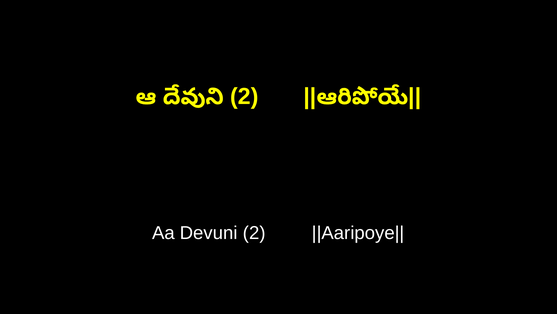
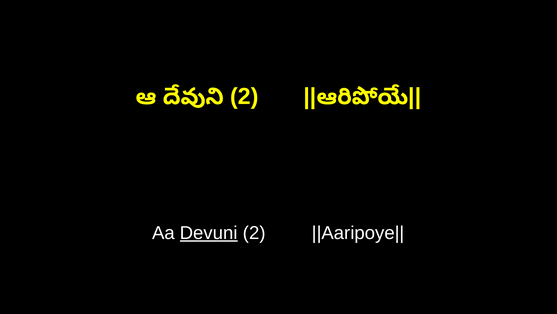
Devuni underline: none -> present
